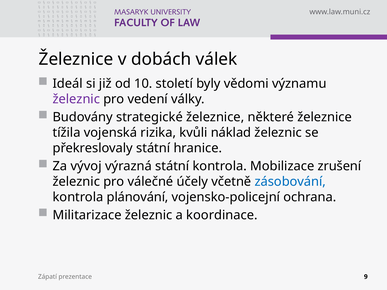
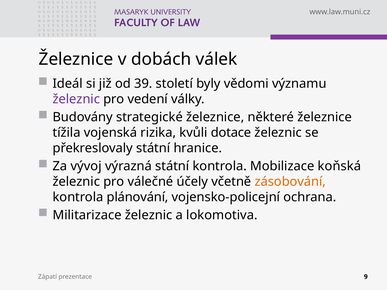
10: 10 -> 39
náklad: náklad -> dotace
zrušení: zrušení -> koňská
zásobování colour: blue -> orange
koordinace: koordinace -> lokomotiva
